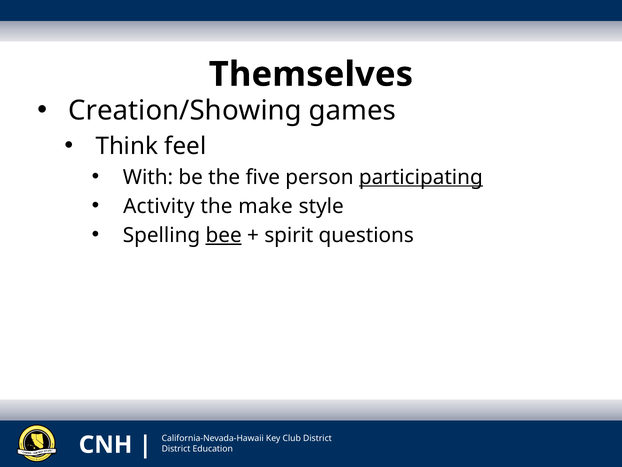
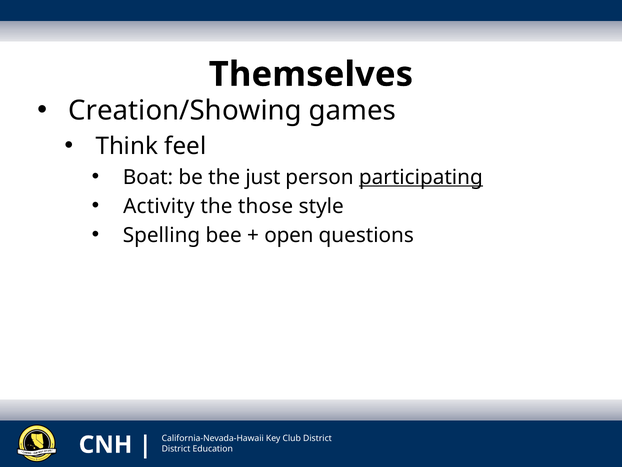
With: With -> Boat
five: five -> just
make: make -> those
bee underline: present -> none
spirit: spirit -> open
